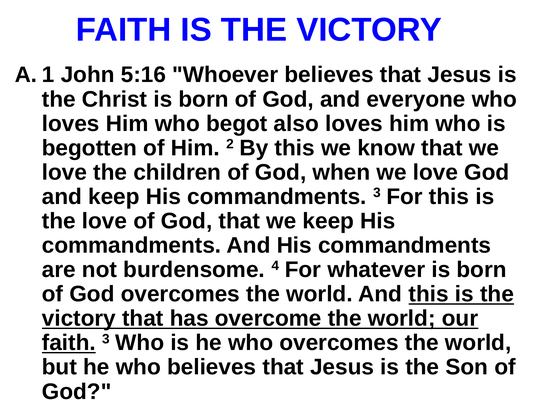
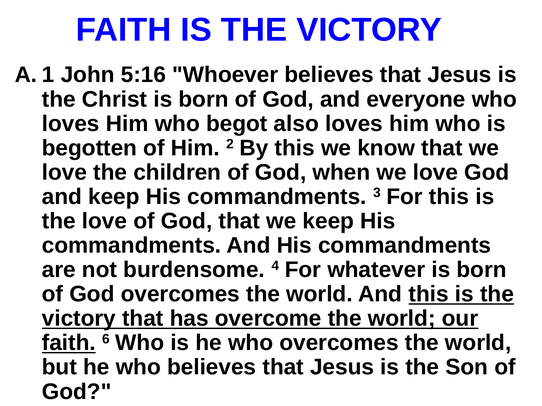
faith 3: 3 -> 6
